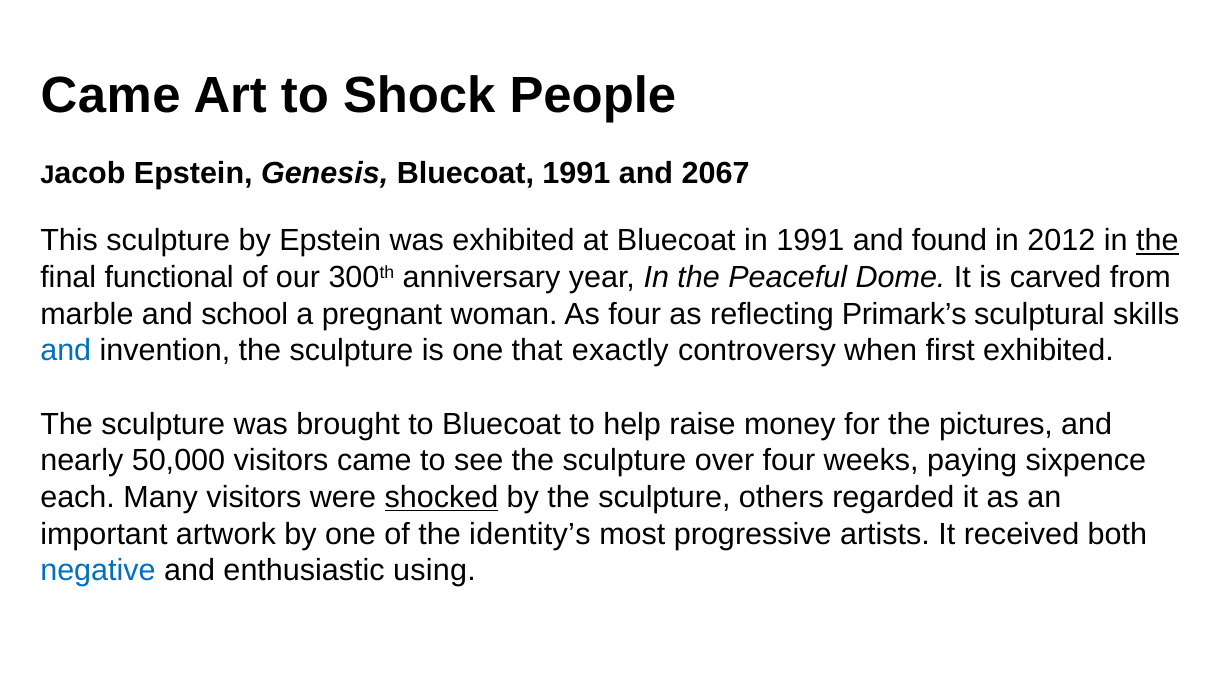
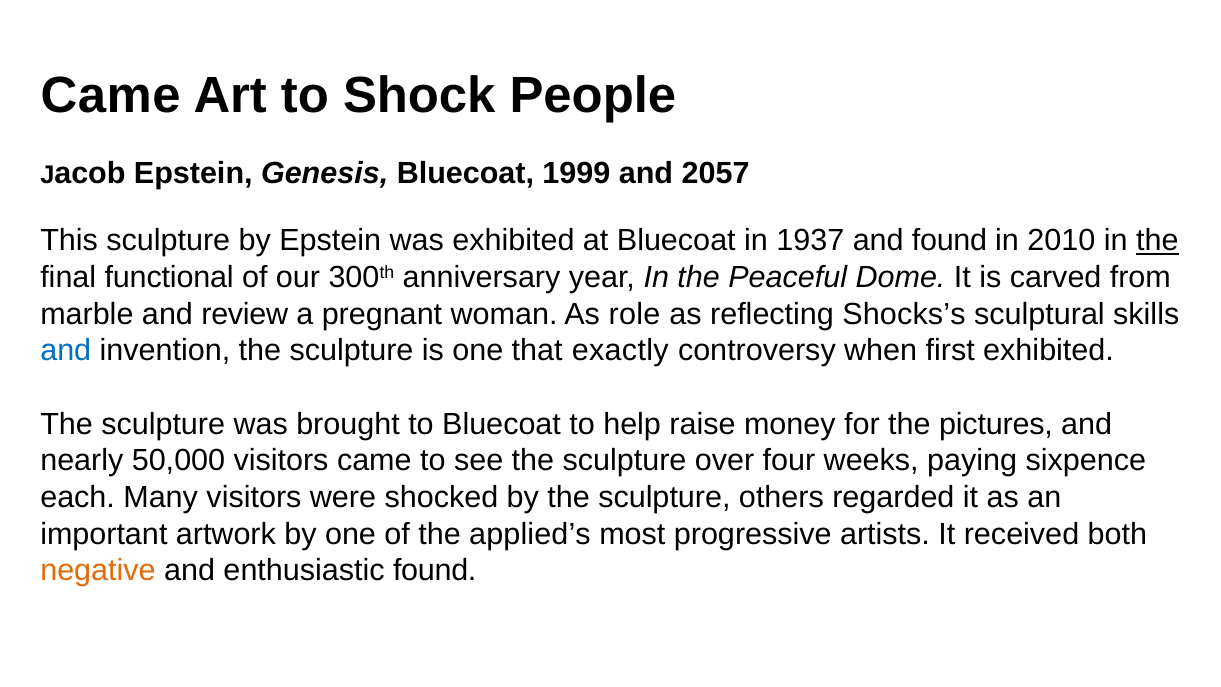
Bluecoat 1991: 1991 -> 1999
2067: 2067 -> 2057
in 1991: 1991 -> 1937
2012: 2012 -> 2010
school: school -> review
As four: four -> role
Primark’s: Primark’s -> Shocks’s
shocked underline: present -> none
identity’s: identity’s -> applied’s
negative colour: blue -> orange
enthusiastic using: using -> found
